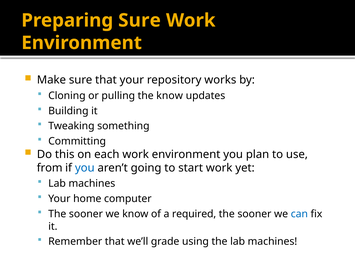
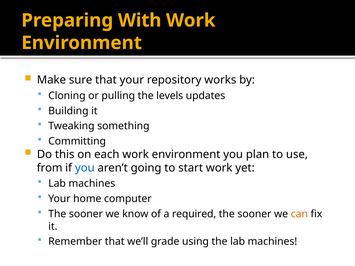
Preparing Sure: Sure -> With
the know: know -> levels
can colour: blue -> orange
